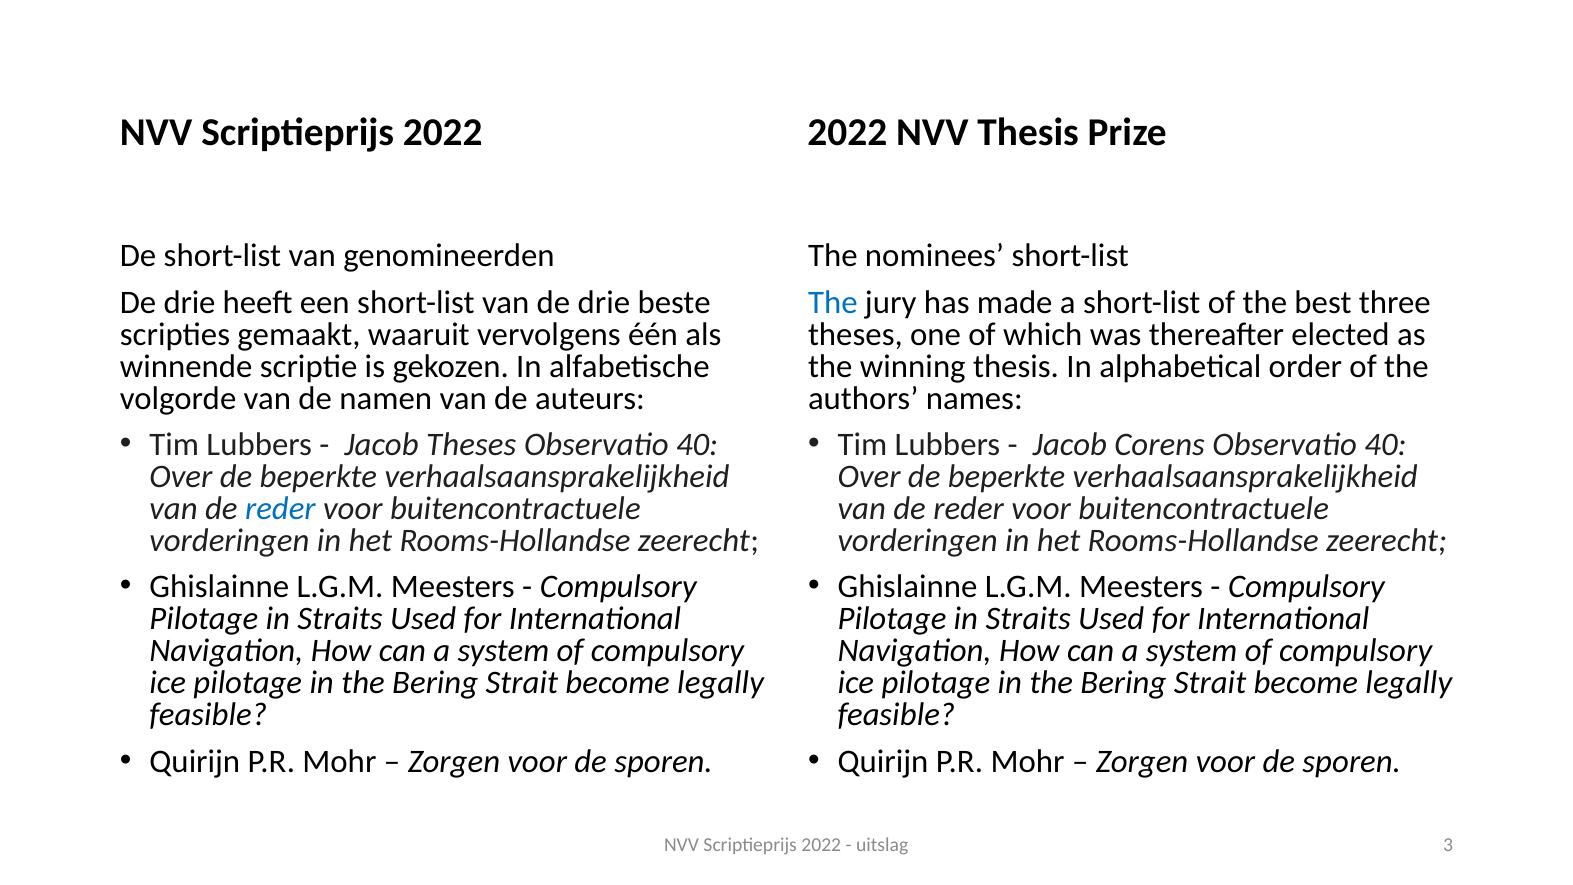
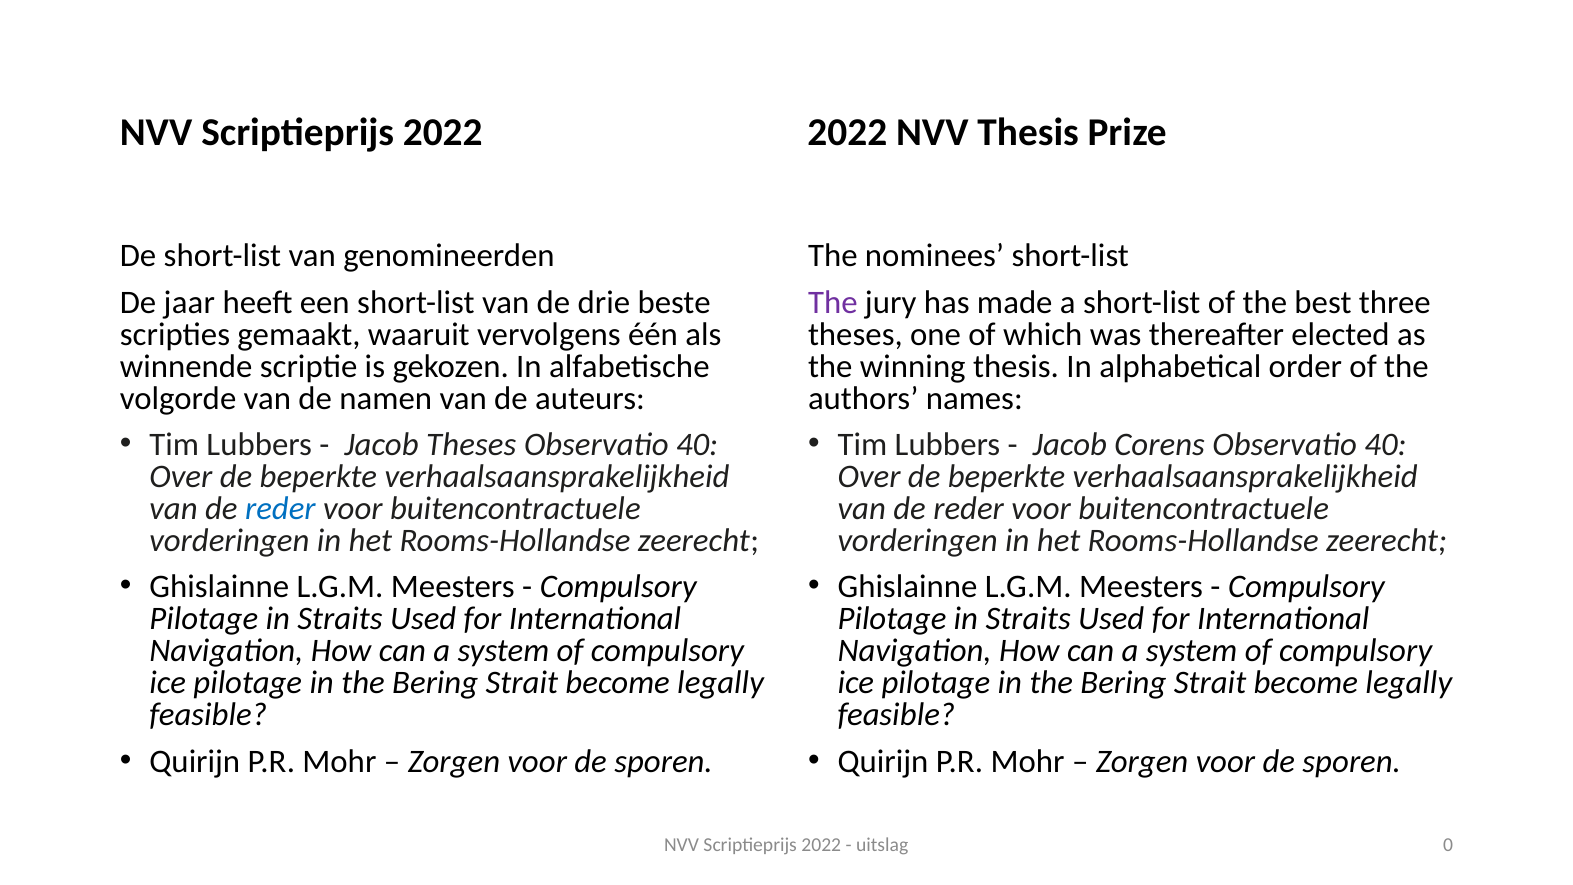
drie at (190, 303): drie -> jaar
The at (833, 303) colour: blue -> purple
3: 3 -> 0
